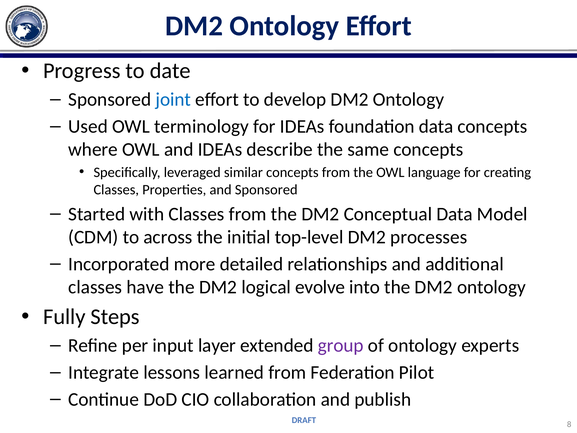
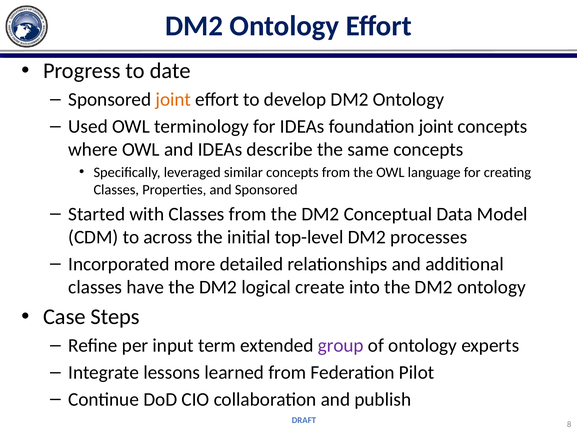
joint at (173, 99) colour: blue -> orange
foundation data: data -> joint
evolve: evolve -> create
Fully: Fully -> Case
layer: layer -> term
